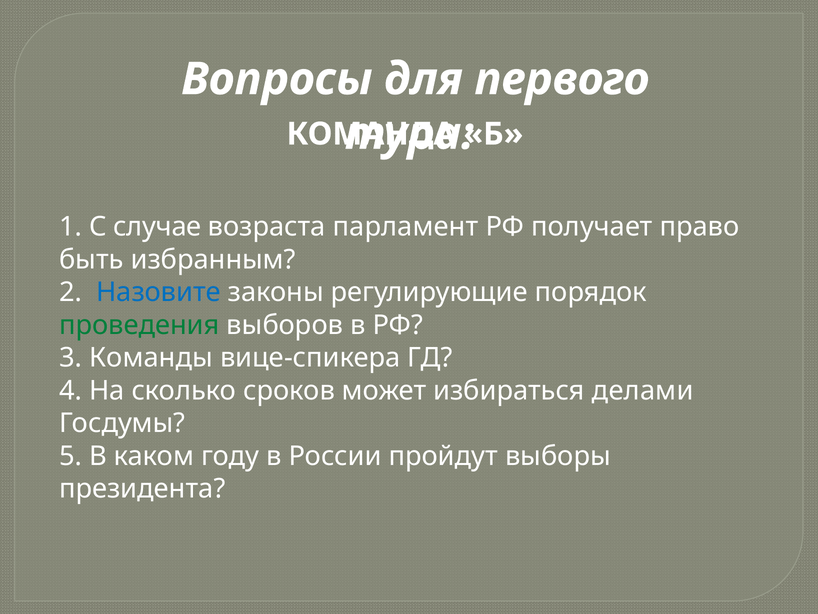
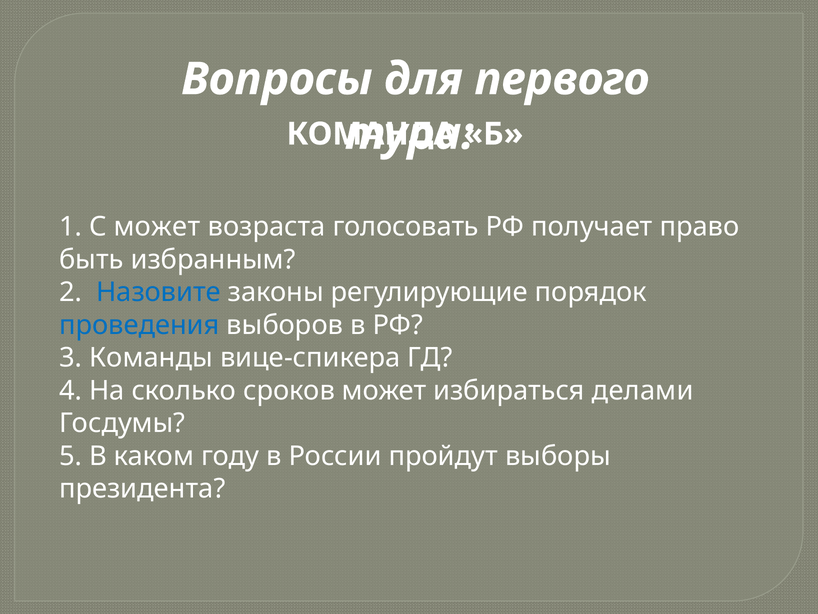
С случае: случае -> может
парламент: парламент -> голосовать
проведения colour: green -> blue
